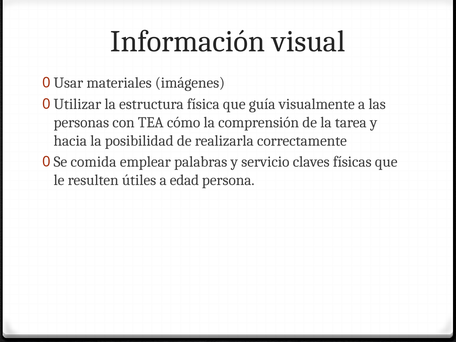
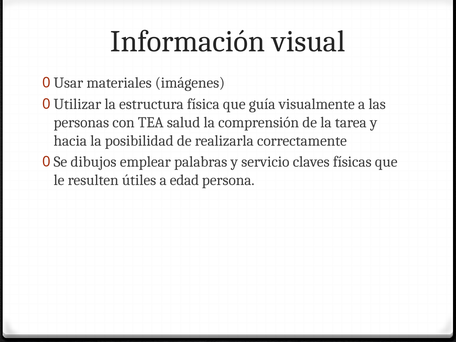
cómo: cómo -> salud
comida: comida -> dibujos
